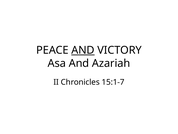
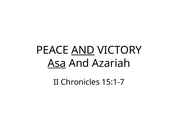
Asa underline: none -> present
